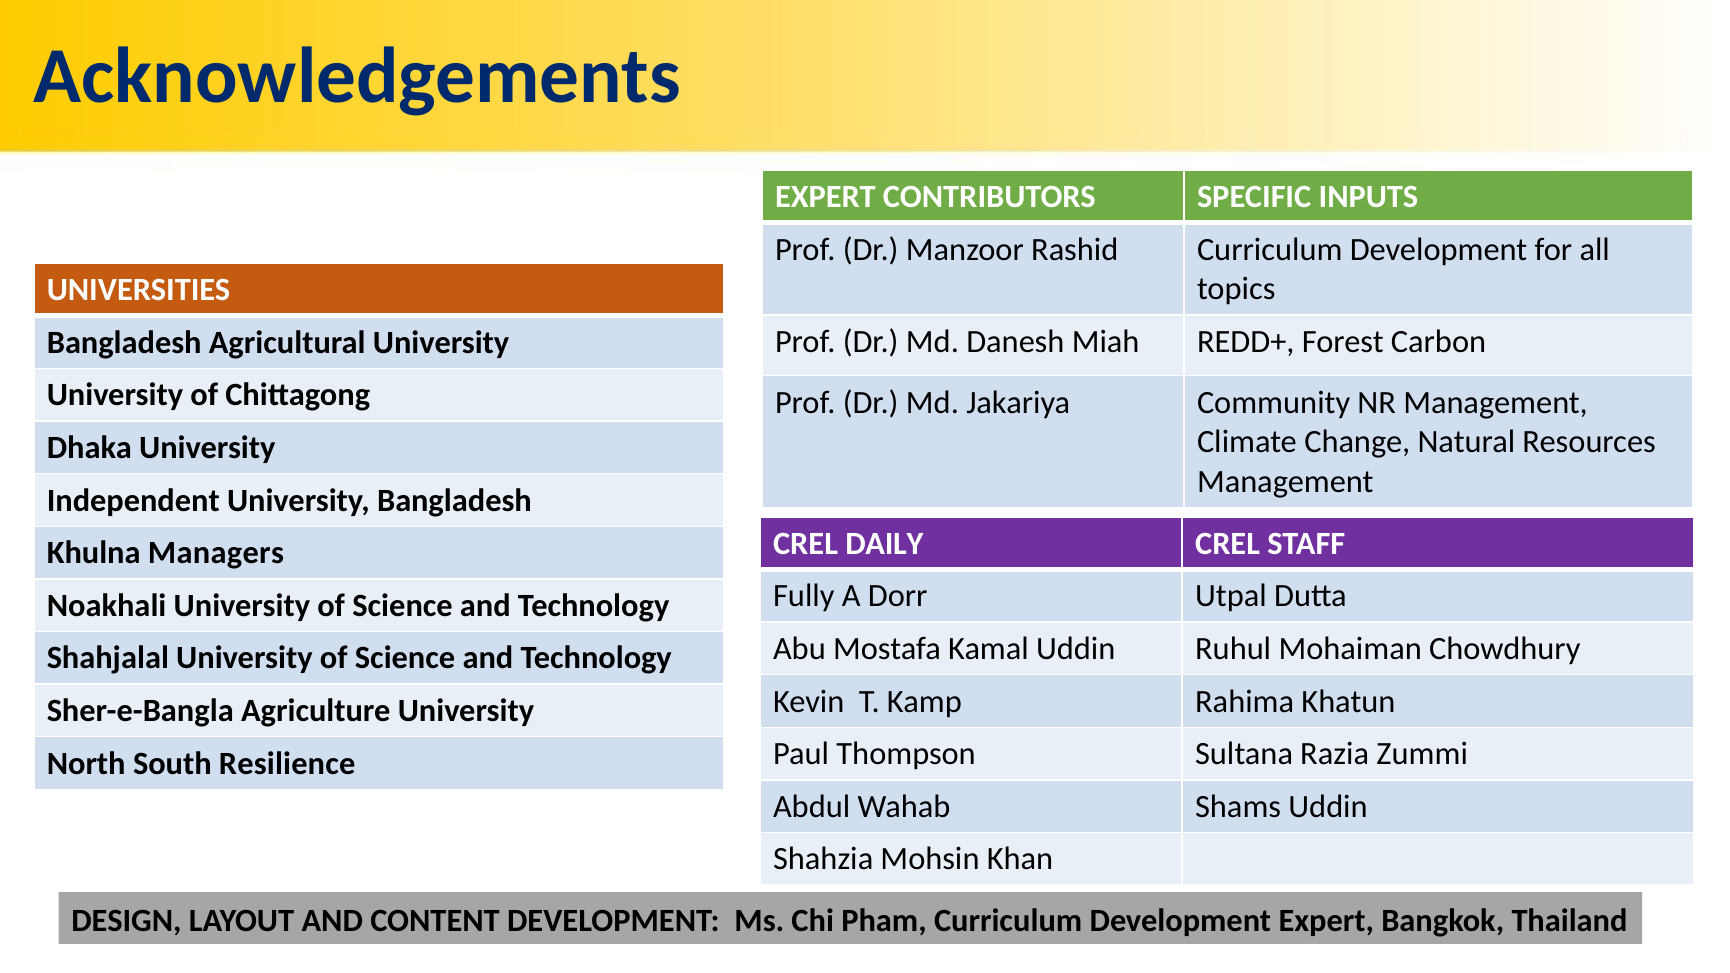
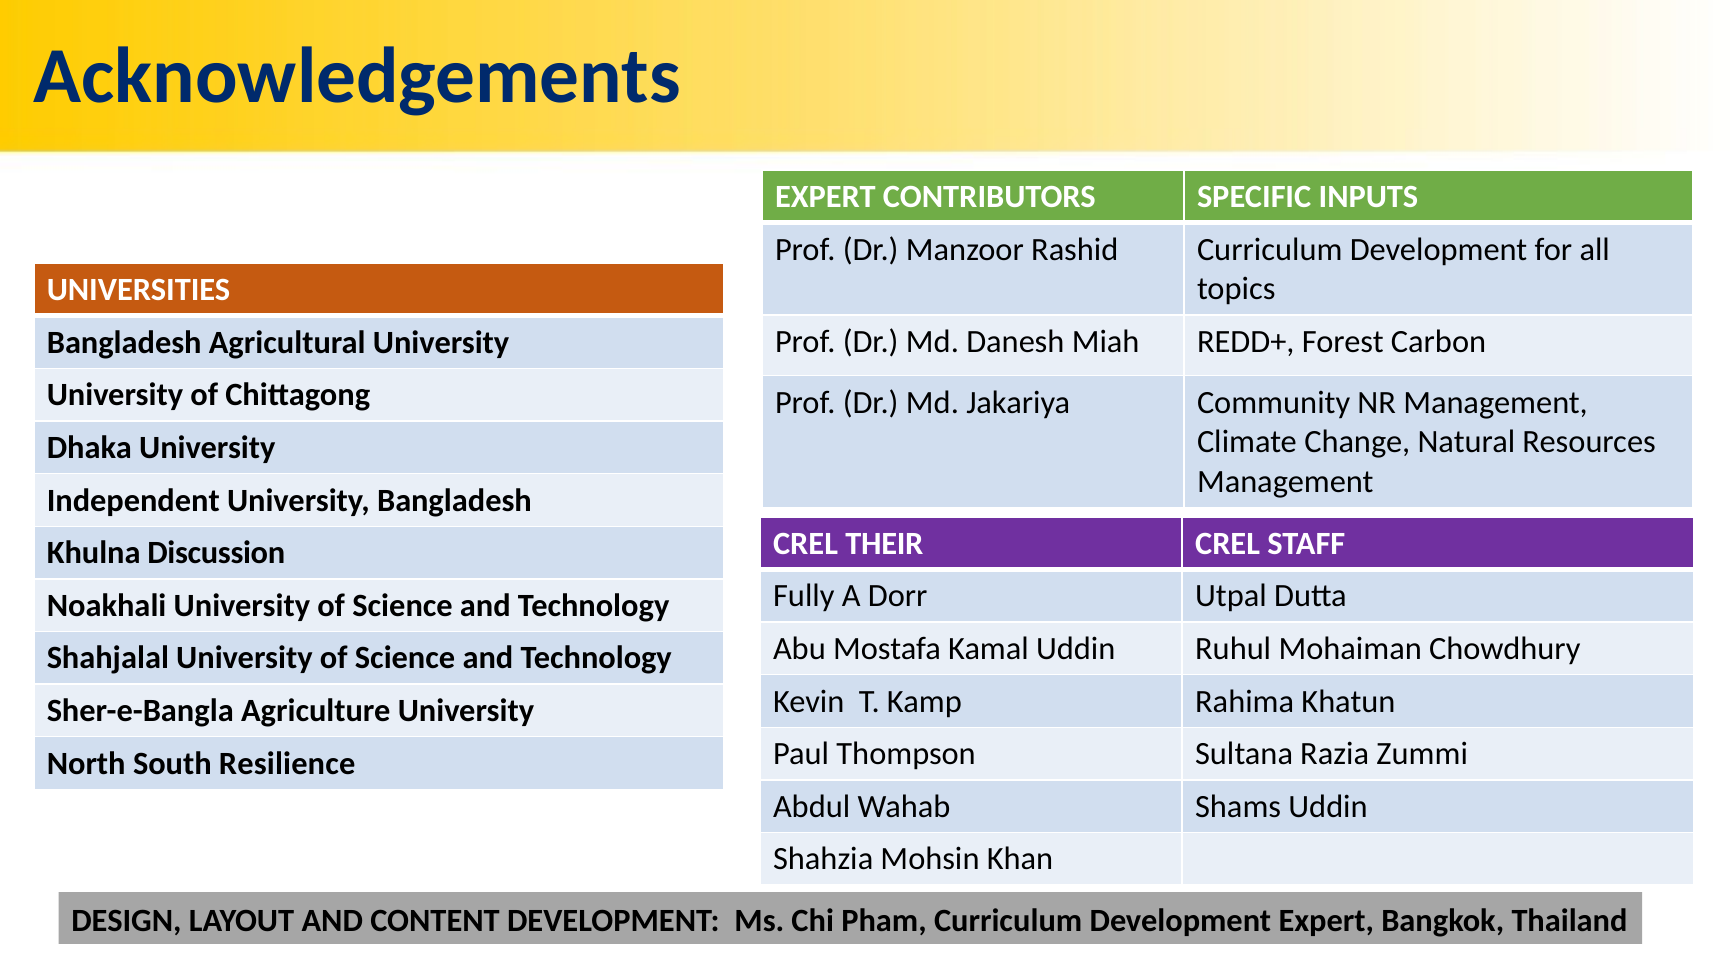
DAILY: DAILY -> THEIR
Managers: Managers -> Discussion
